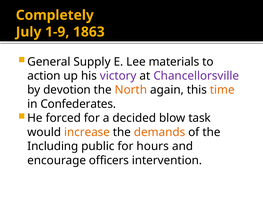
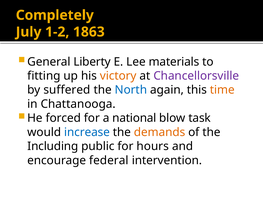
1-9: 1-9 -> 1-2
Supply: Supply -> Liberty
action: action -> fitting
victory colour: purple -> orange
devotion: devotion -> suffered
North colour: orange -> blue
Confederates: Confederates -> Chattanooga
decided: decided -> national
increase colour: orange -> blue
officers: officers -> federal
